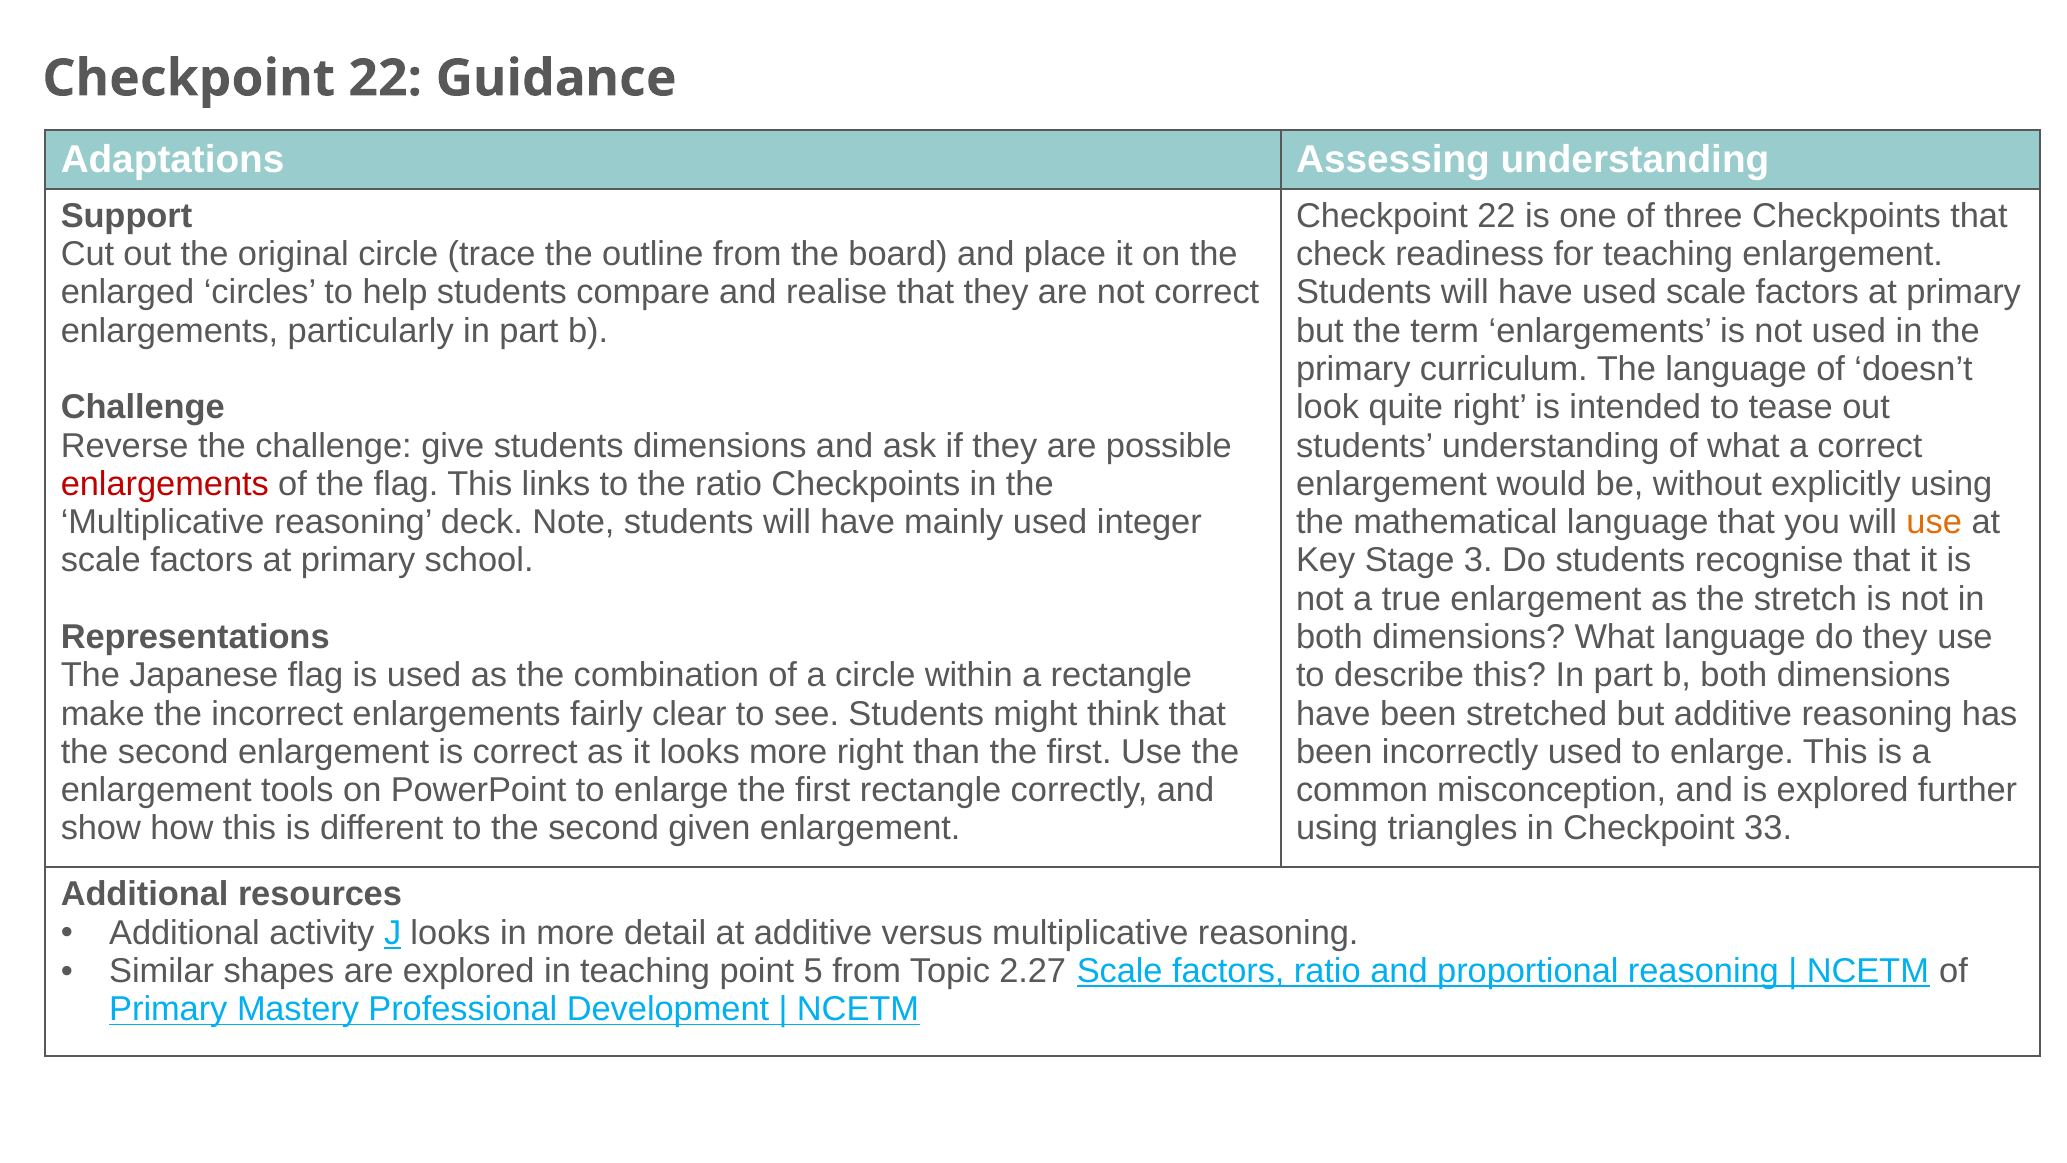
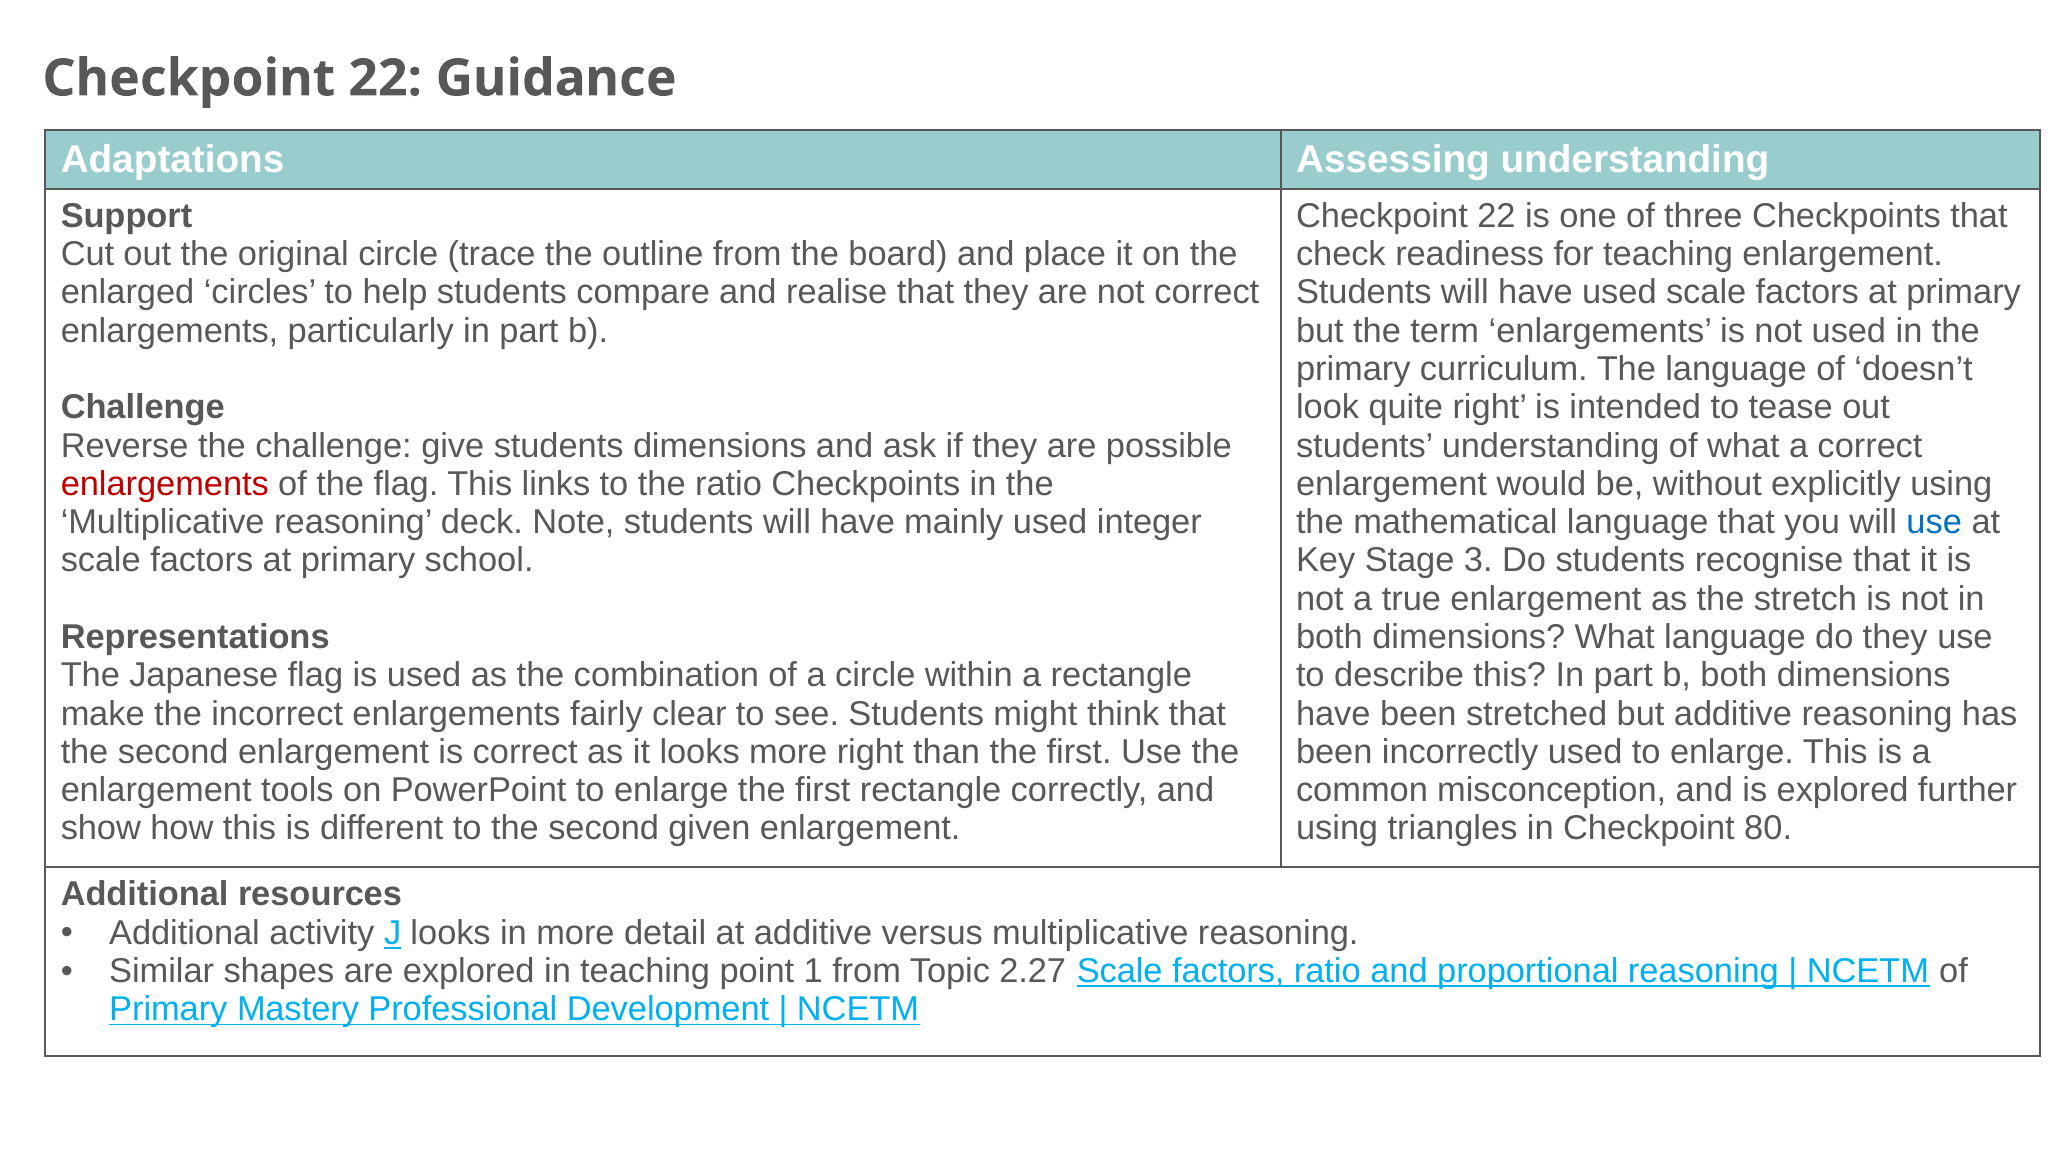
use at (1934, 522) colour: orange -> blue
33: 33 -> 80
5: 5 -> 1
